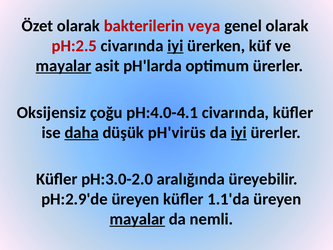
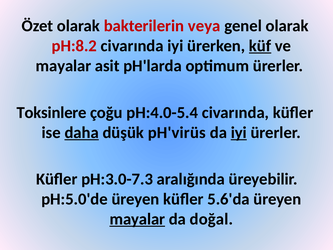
pH:2.5: pH:2.5 -> pH:8.2
iyi at (175, 46) underline: present -> none
küf underline: none -> present
mayalar at (63, 66) underline: present -> none
Oksijensiz: Oksijensiz -> Toksinlere
pH:4.0-4.1: pH:4.0-4.1 -> pH:4.0-5.4
pH:3.0-2.0: pH:3.0-2.0 -> pH:3.0-7.3
pH:2.9'de: pH:2.9'de -> pH:5.0'de
1.1'da: 1.1'da -> 5.6'da
nemli: nemli -> doğal
